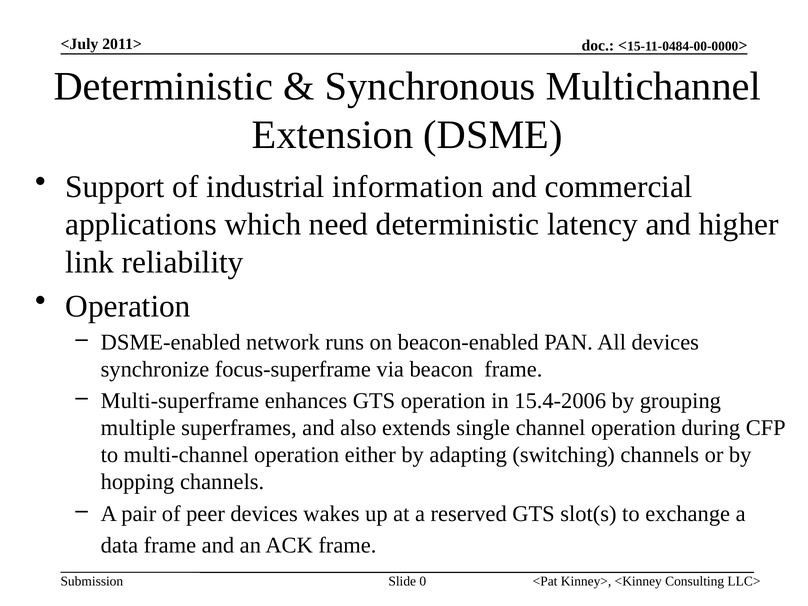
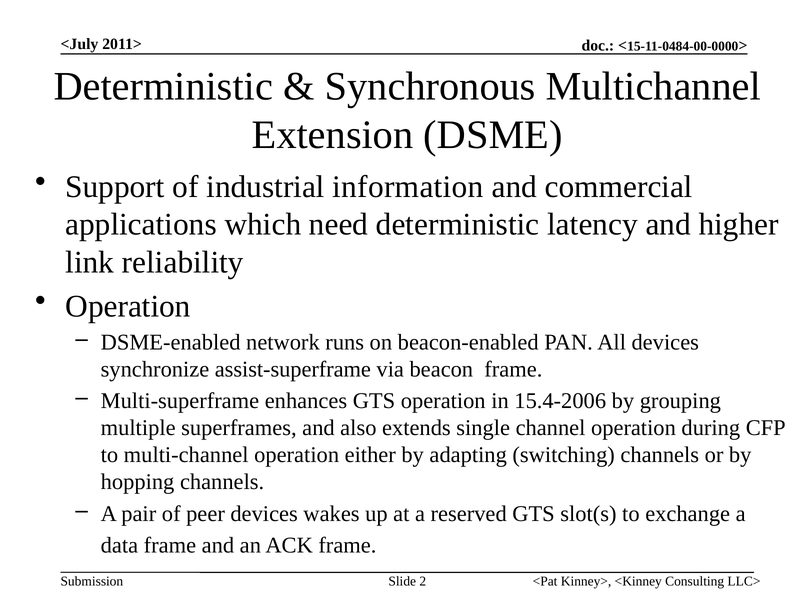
focus-superframe: focus-superframe -> assist-superframe
0: 0 -> 2
